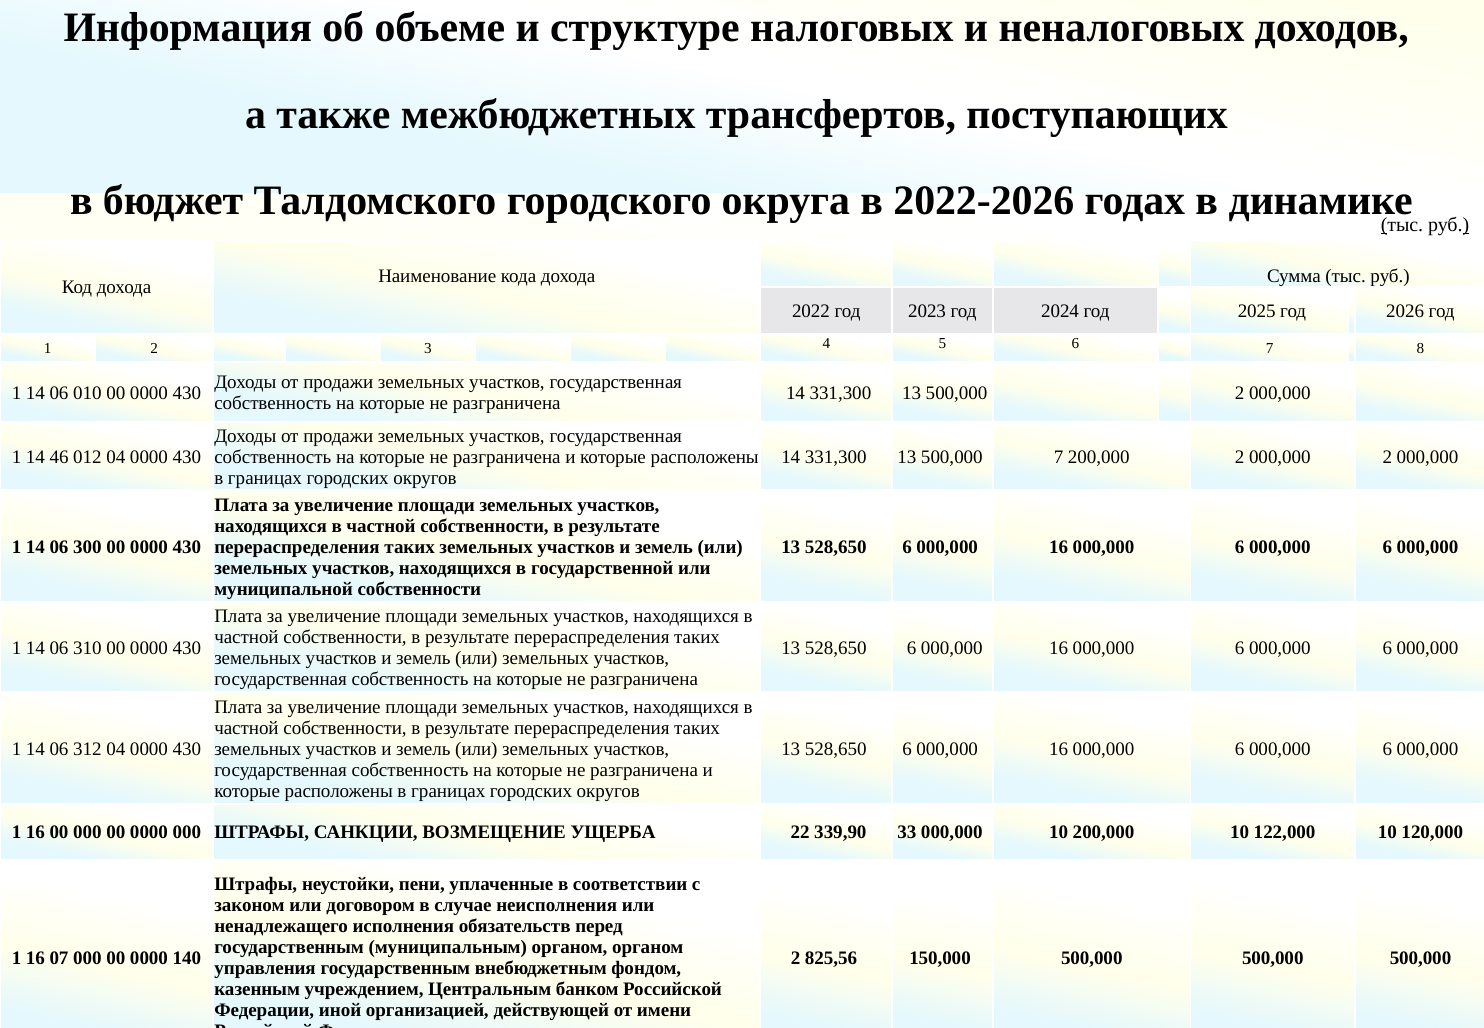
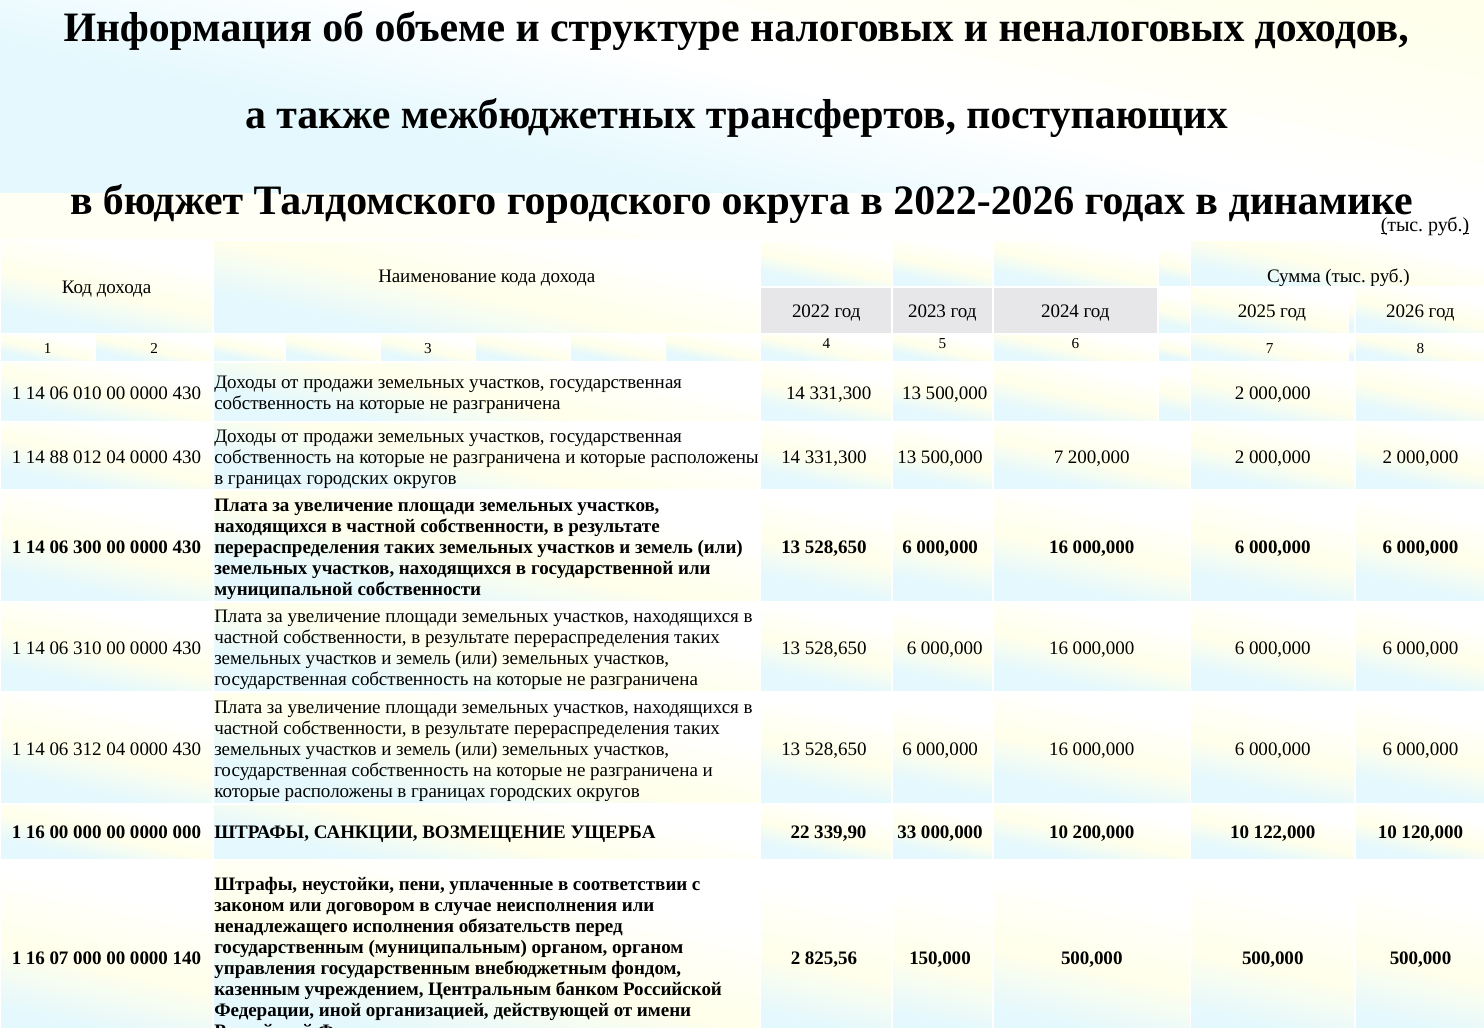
46: 46 -> 88
